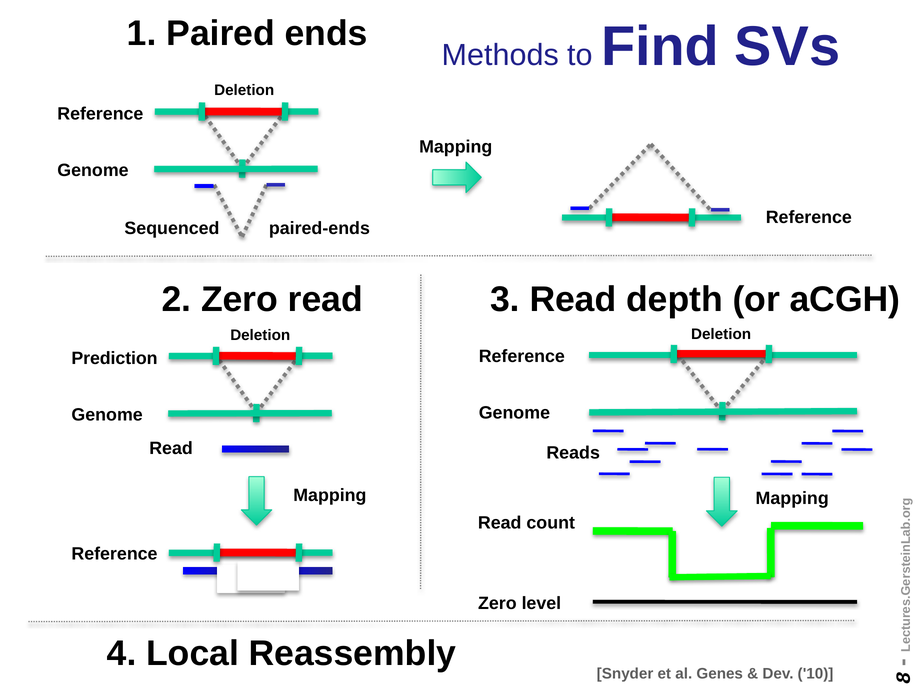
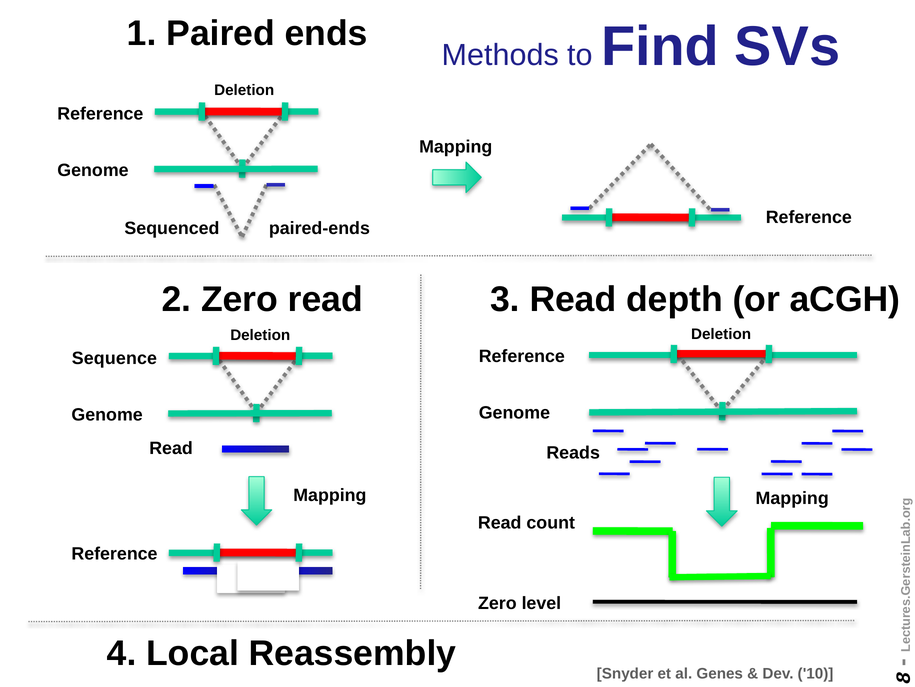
Prediction: Prediction -> Sequence
